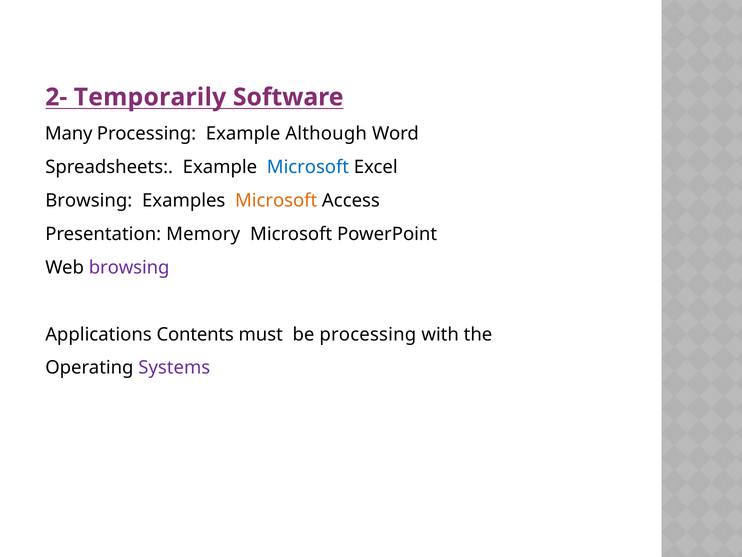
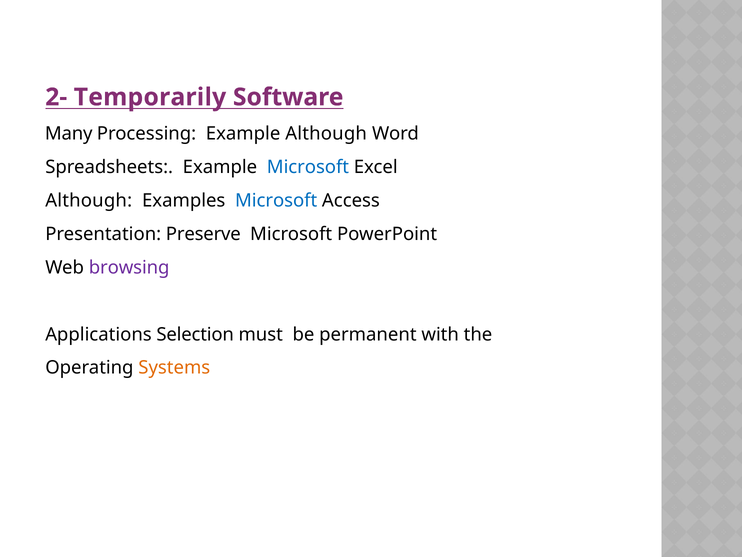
Browsing at (89, 201): Browsing -> Although
Microsoft at (276, 201) colour: orange -> blue
Memory: Memory -> Preserve
Contents: Contents -> Selection
be processing: processing -> permanent
Systems colour: purple -> orange
